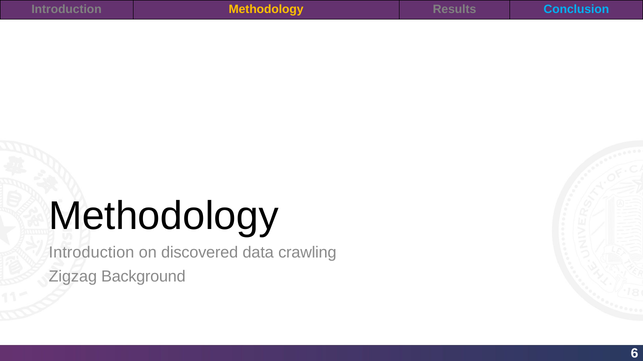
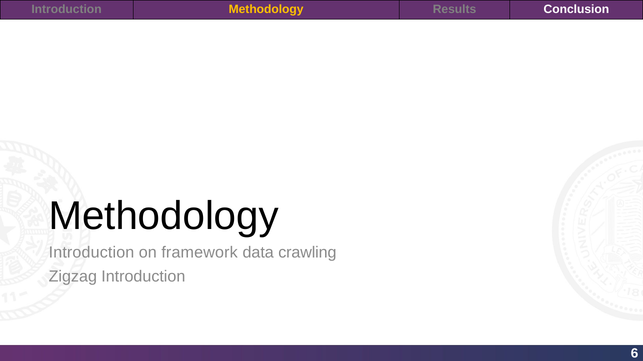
Conclusion colour: light blue -> white
discovered: discovered -> framework
Zigzag Background: Background -> Introduction
